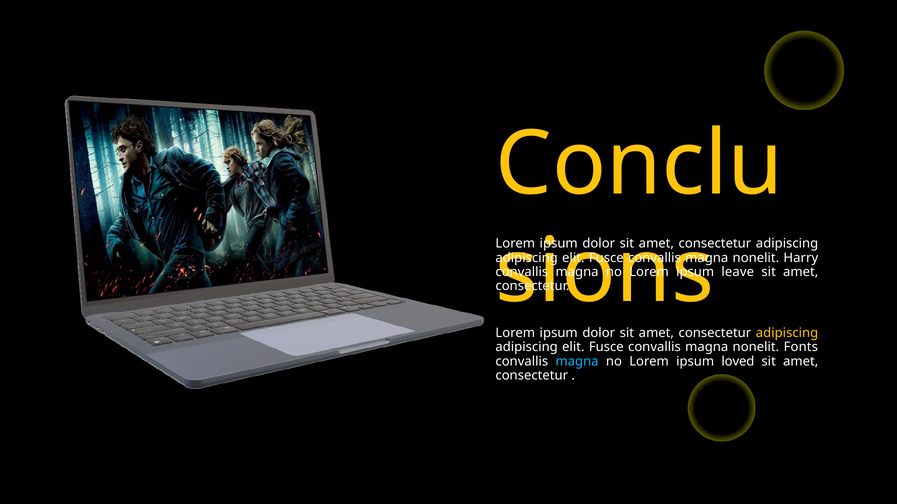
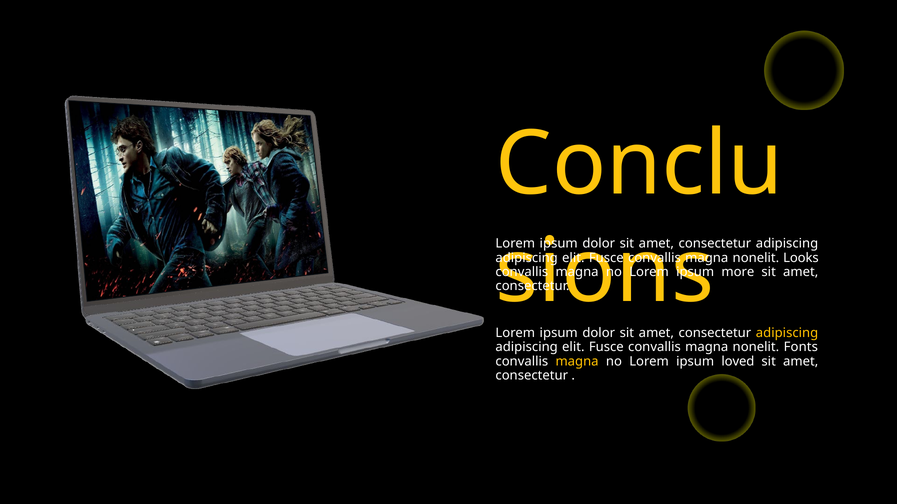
Harry: Harry -> Looks
leave: leave -> more
magna at (577, 362) colour: light blue -> yellow
